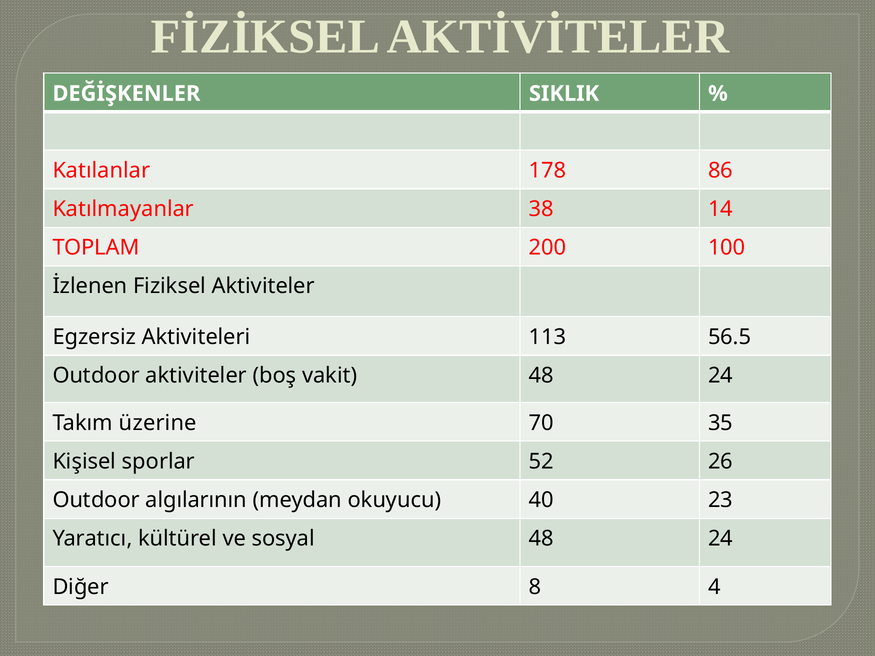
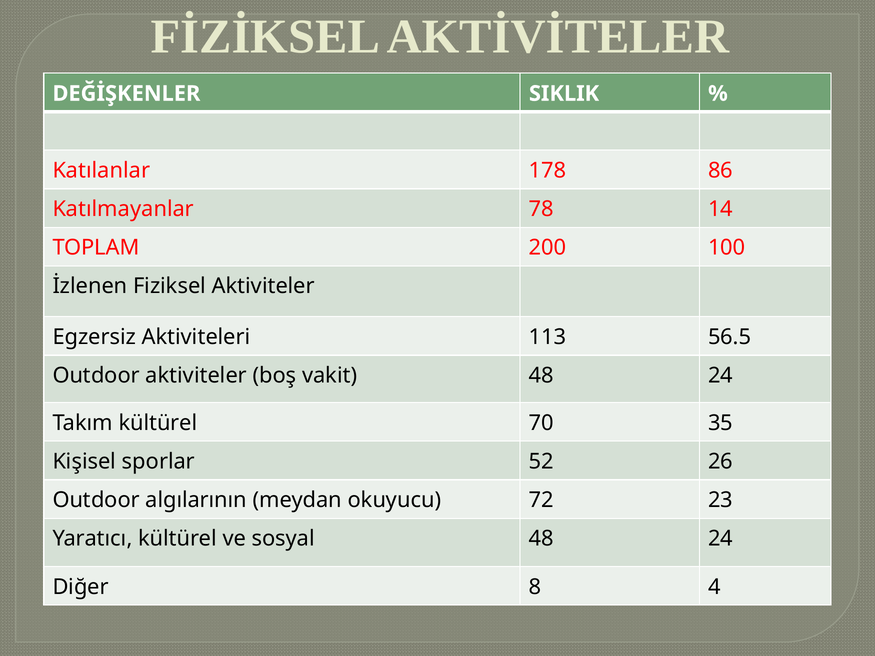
38: 38 -> 78
Takım üzerine: üzerine -> kültürel
40: 40 -> 72
